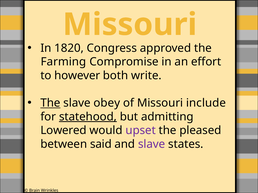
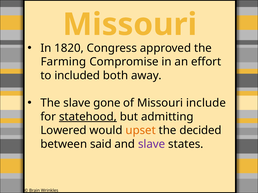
however: however -> included
write: write -> away
The at (50, 103) underline: present -> none
obey: obey -> gone
upset colour: purple -> orange
pleased: pleased -> decided
